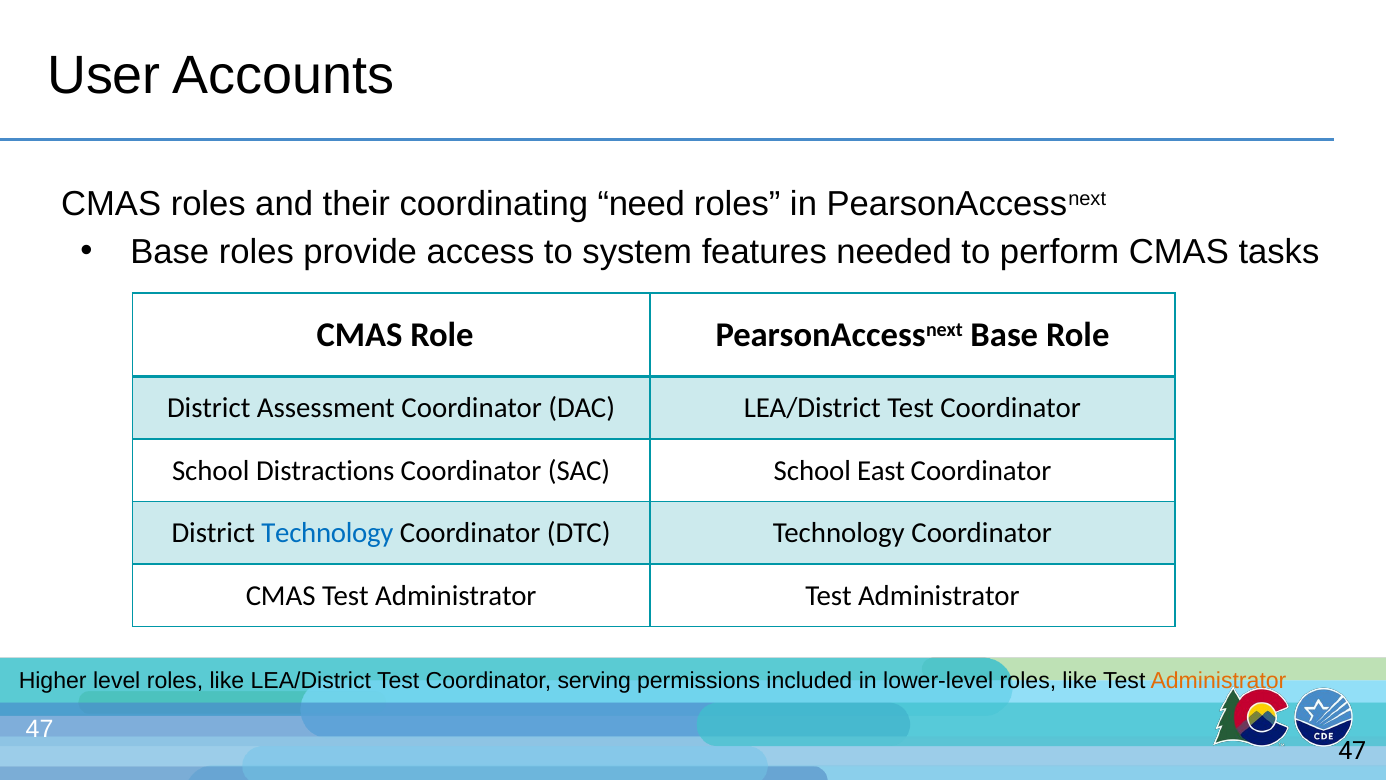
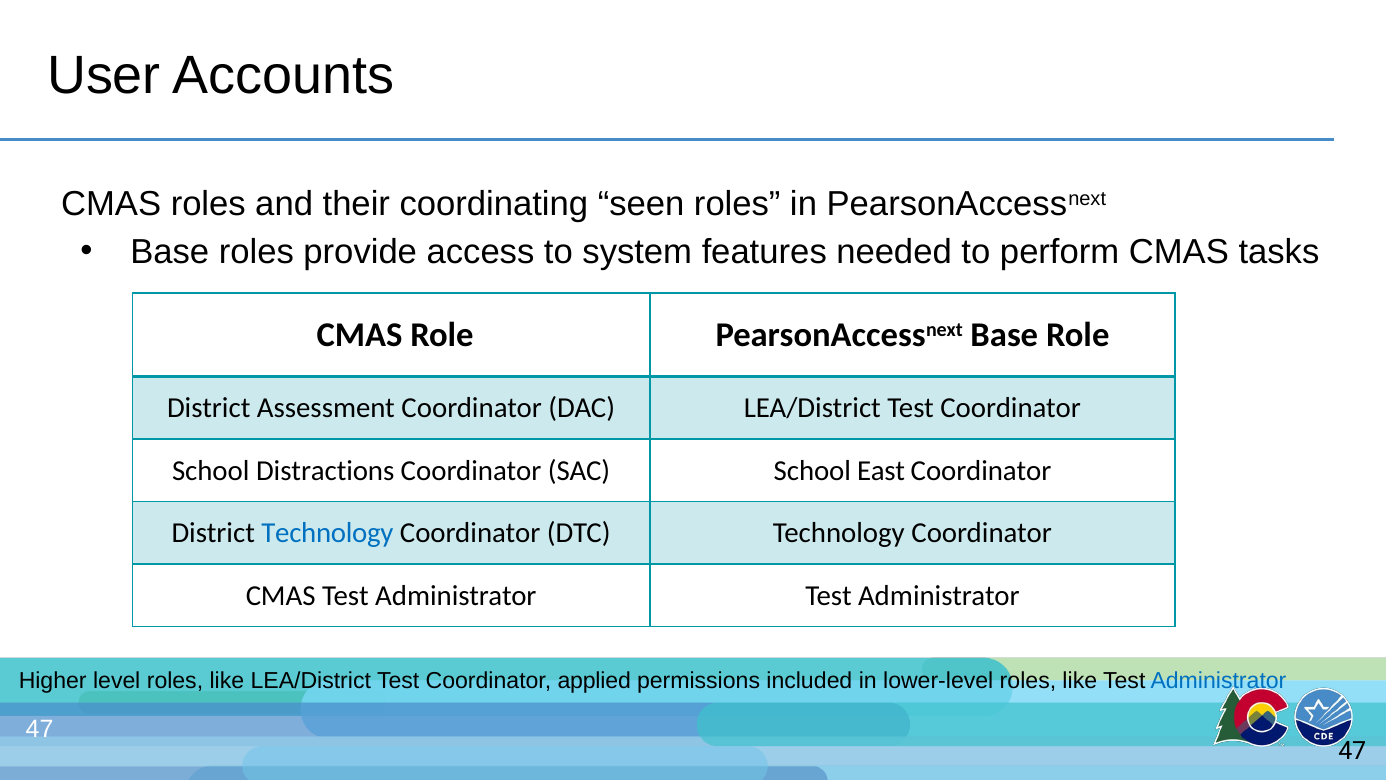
need: need -> seen
serving: serving -> applied
Administrator at (1218, 681) colour: orange -> blue
